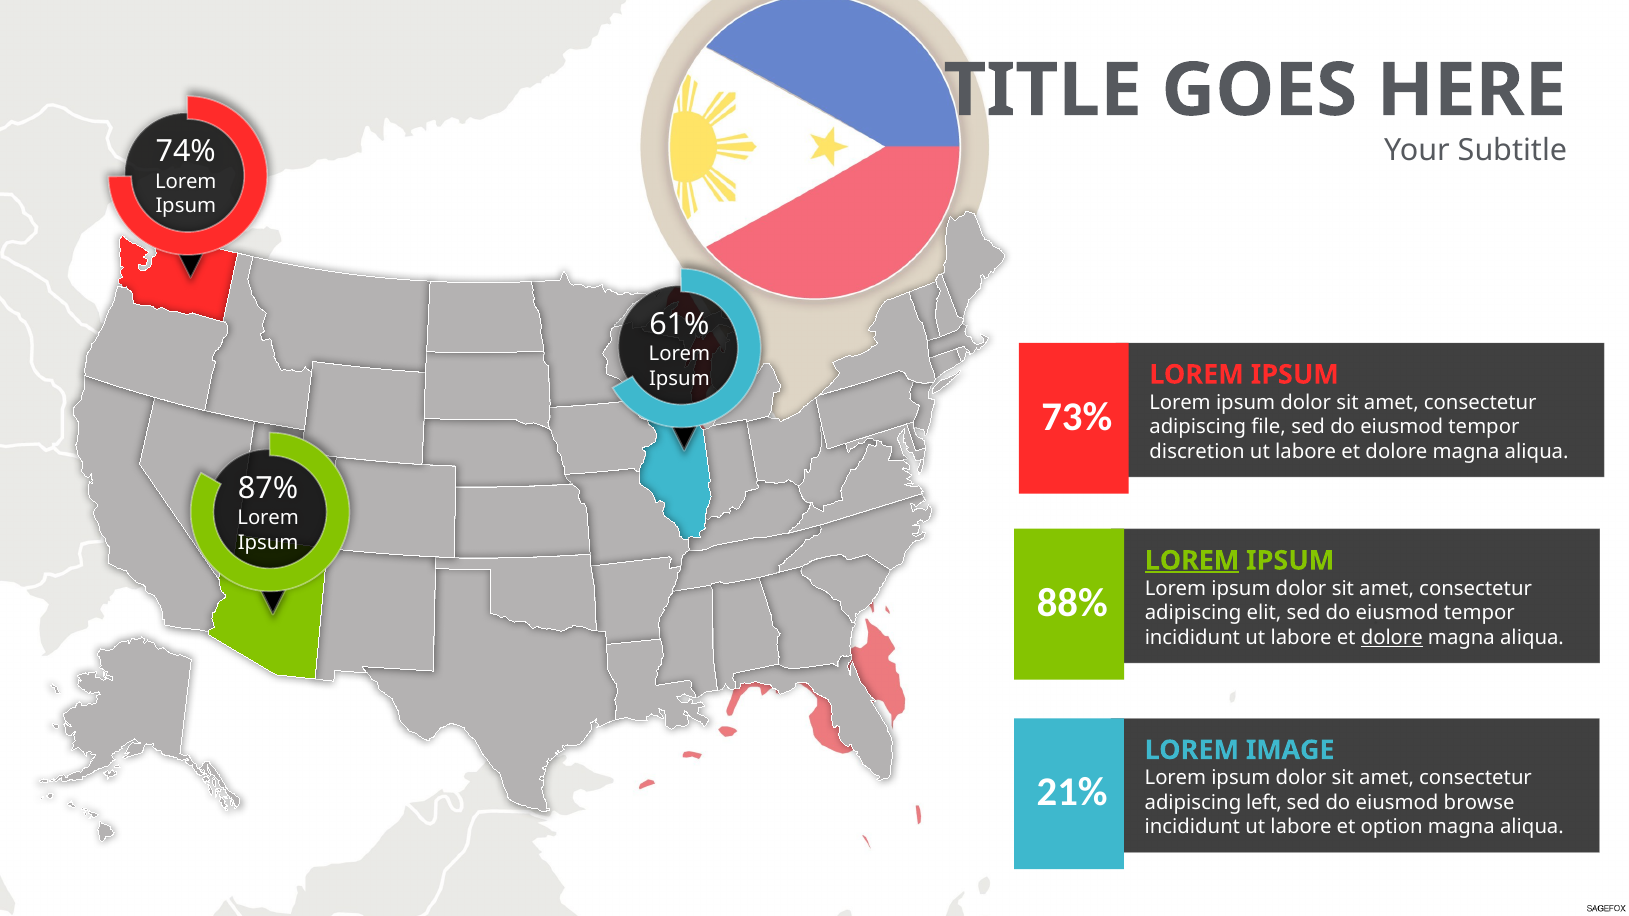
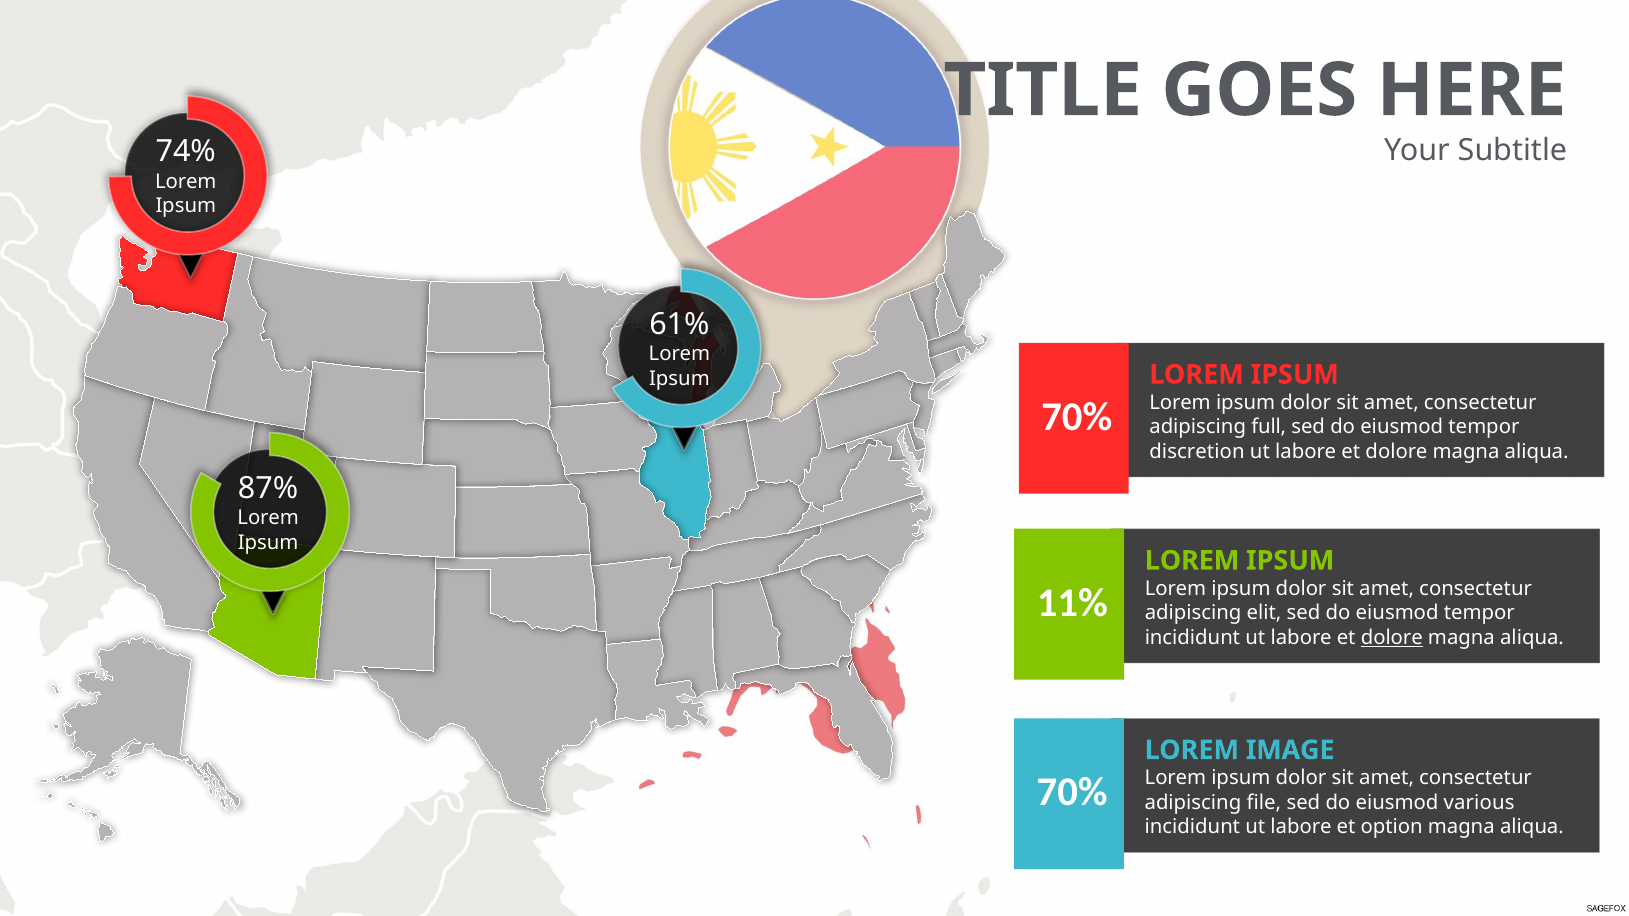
73% at (1077, 417): 73% -> 70%
file: file -> full
LOREM at (1192, 561) underline: present -> none
88%: 88% -> 11%
21% at (1072, 793): 21% -> 70%
left: left -> file
browse: browse -> various
